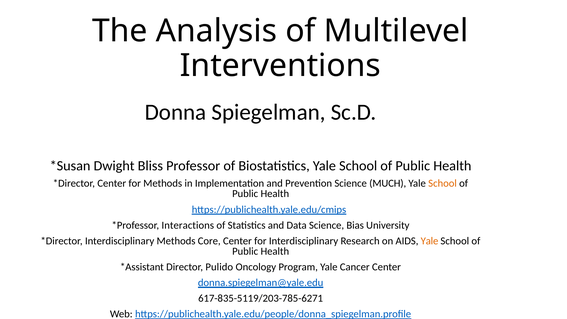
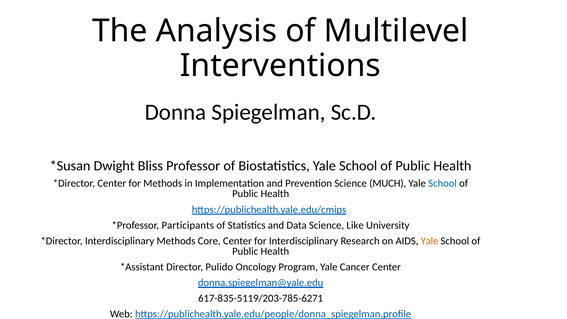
School at (443, 183) colour: orange -> blue
Interactions: Interactions -> Participants
Bias: Bias -> Like
